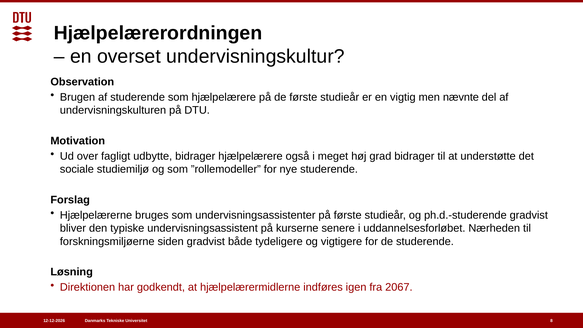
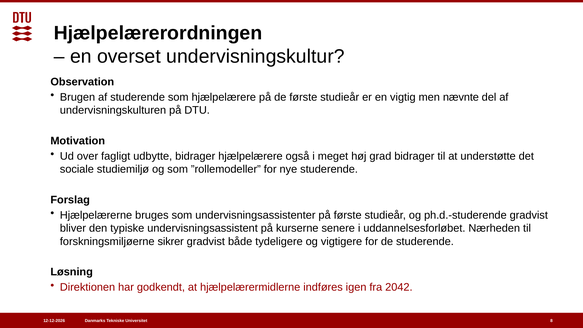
siden: siden -> sikrer
2067: 2067 -> 2042
